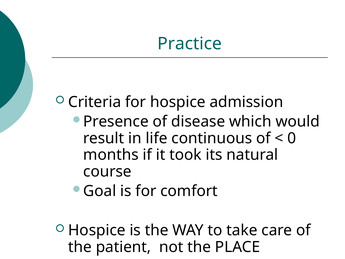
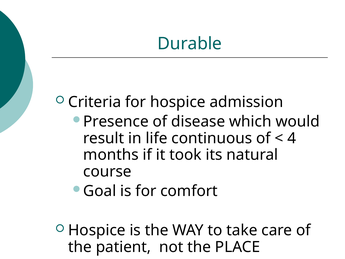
Practice: Practice -> Durable
0: 0 -> 4
